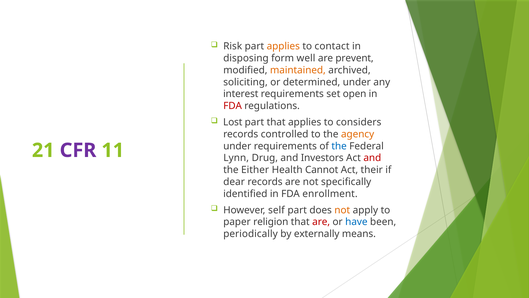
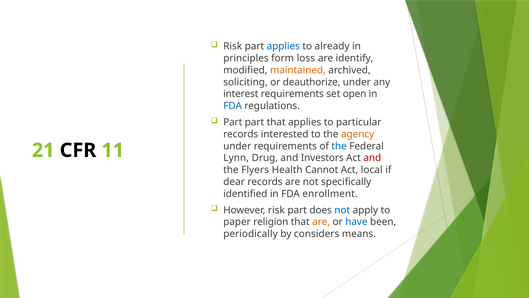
applies at (283, 46) colour: orange -> blue
contact: contact -> already
disposing: disposing -> principles
well: well -> loss
prevent: prevent -> identify
determined: determined -> deauthorize
FDA at (233, 106) colour: red -> blue
Lost at (233, 122): Lost -> Part
considers: considers -> particular
controlled: controlled -> interested
CFR colour: purple -> black
Either: Either -> Flyers
their: their -> local
However self: self -> risk
not at (342, 210) colour: orange -> blue
are at (321, 222) colour: red -> orange
externally: externally -> considers
